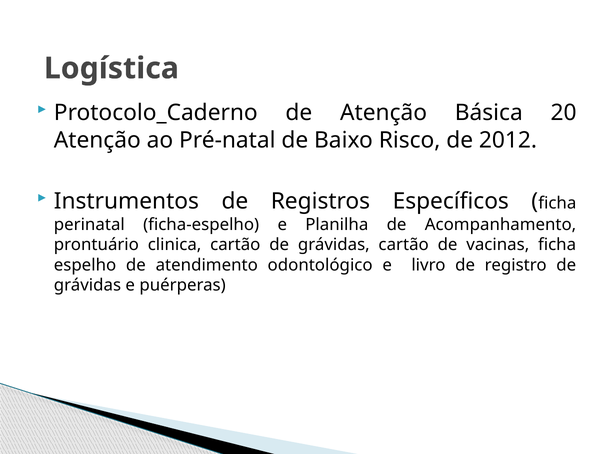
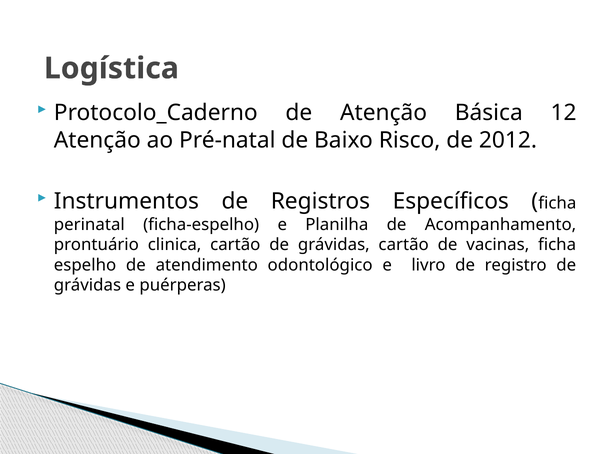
20: 20 -> 12
